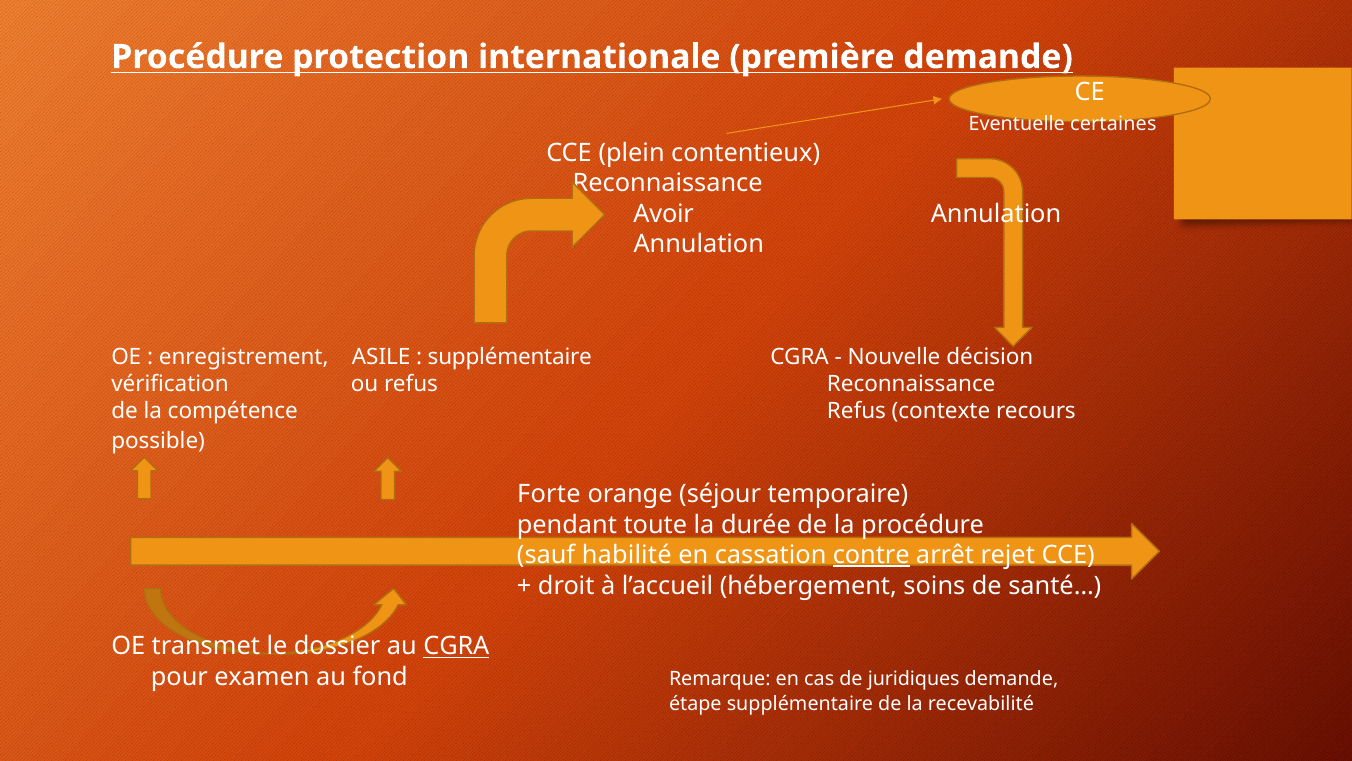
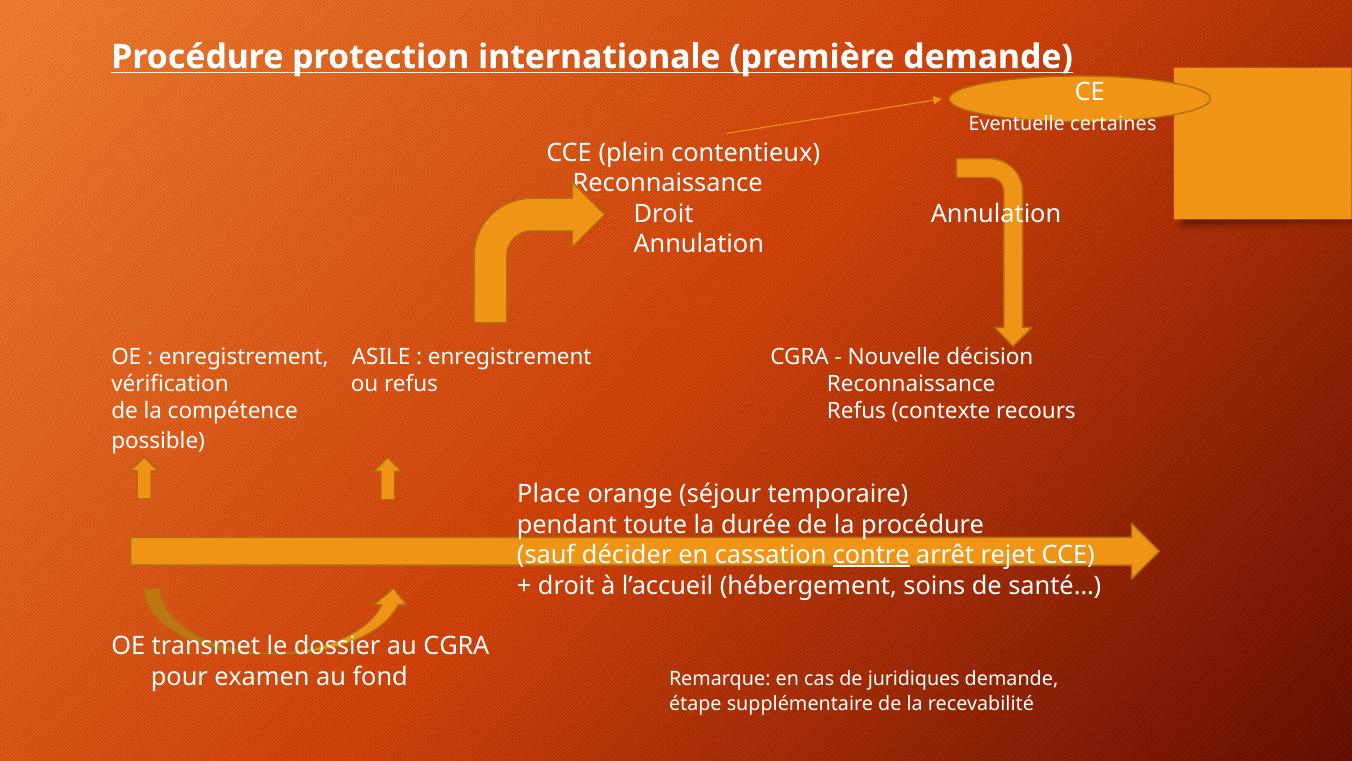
Avoir at (664, 214): Avoir -> Droit
supplémentaire at (510, 357): supplémentaire -> enregistrement
Forte: Forte -> Place
habilité: habilité -> décider
CGRA at (456, 646) underline: present -> none
